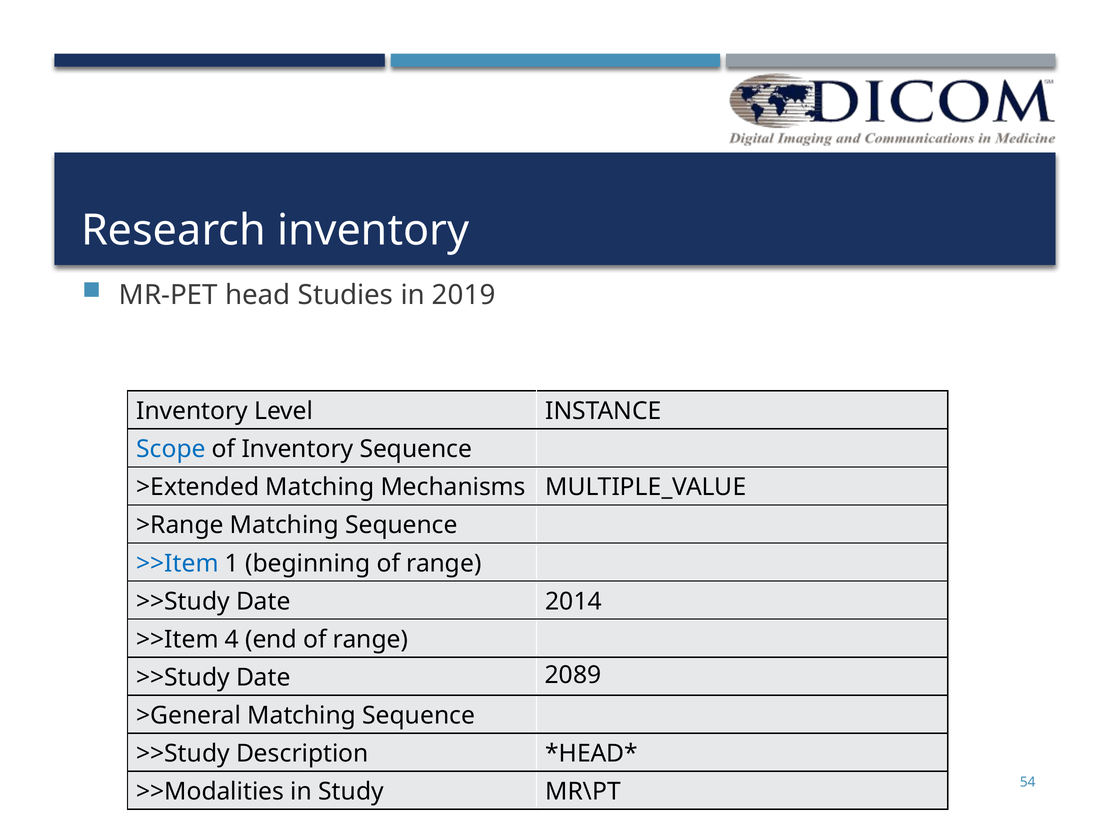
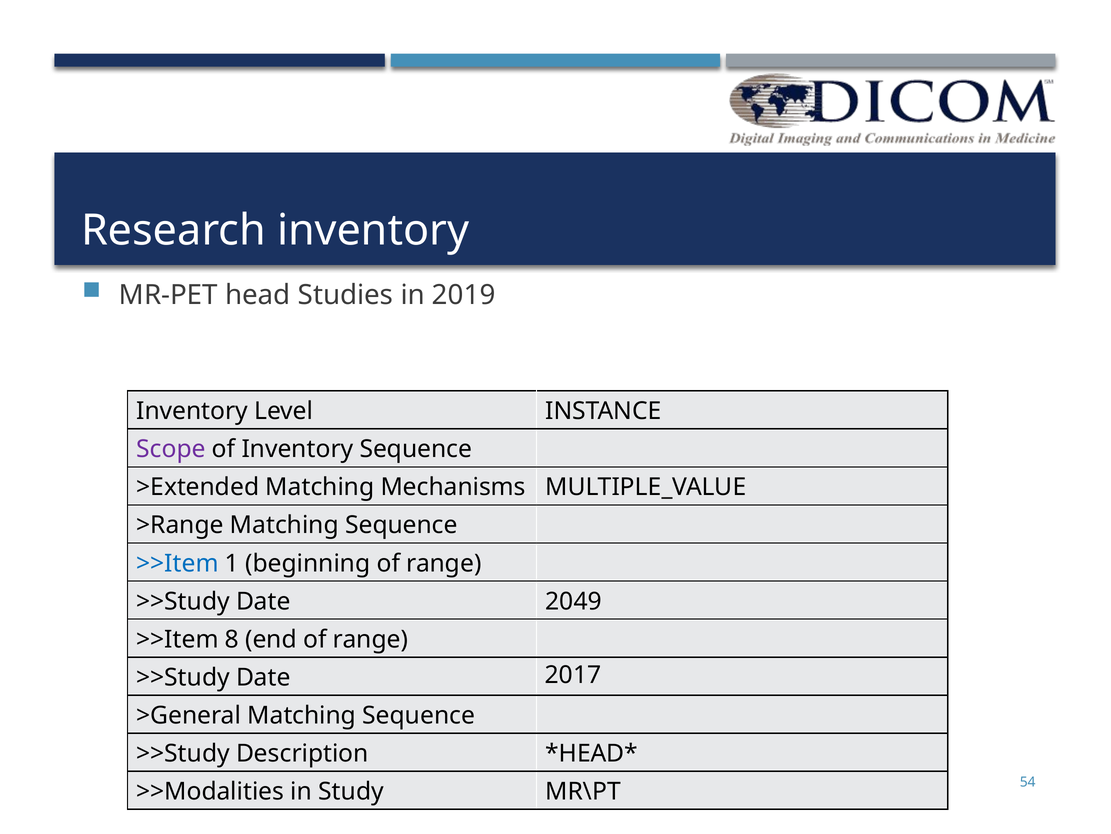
Scope colour: blue -> purple
2014: 2014 -> 2049
4: 4 -> 8
2089: 2089 -> 2017
